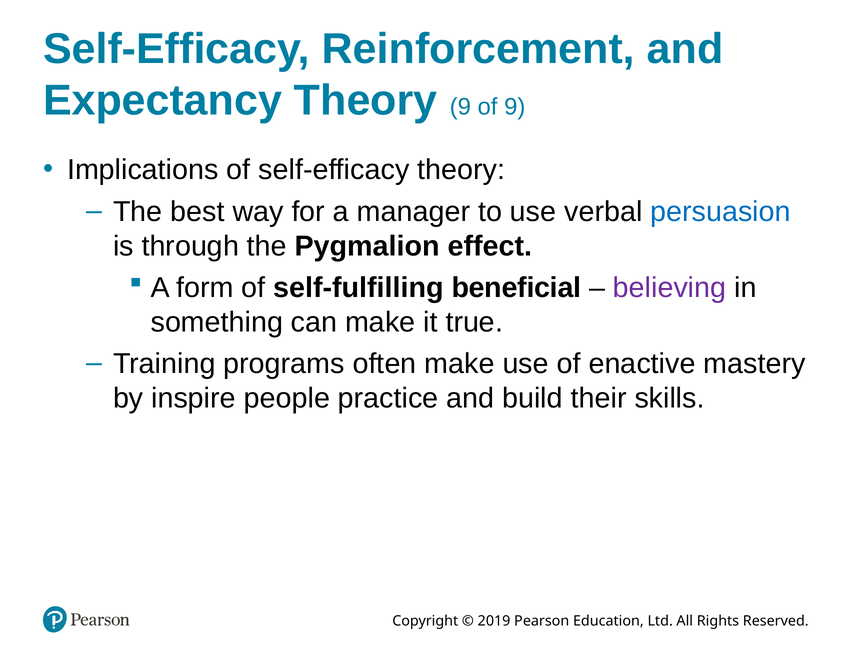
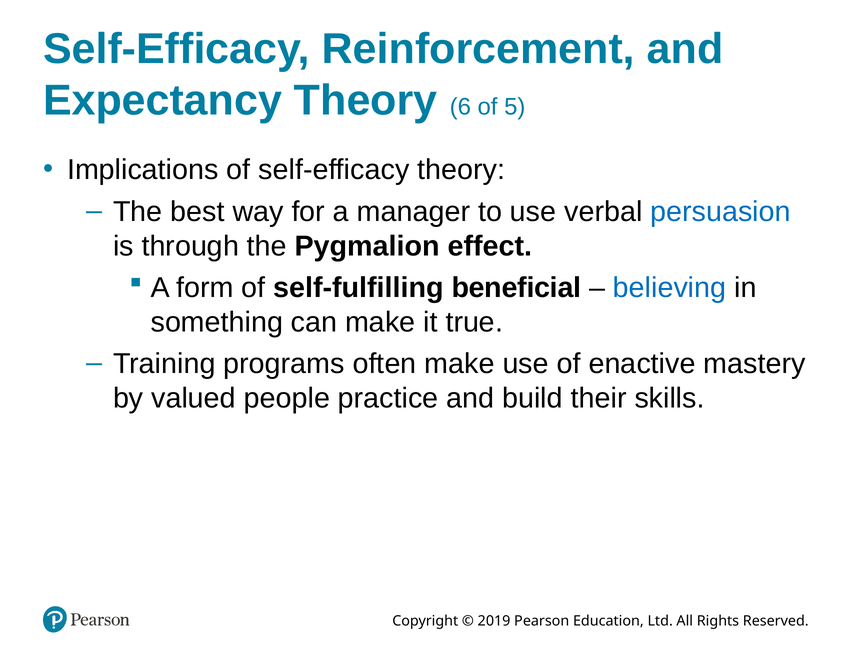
Theory 9: 9 -> 6
of 9: 9 -> 5
believing colour: purple -> blue
inspire: inspire -> valued
